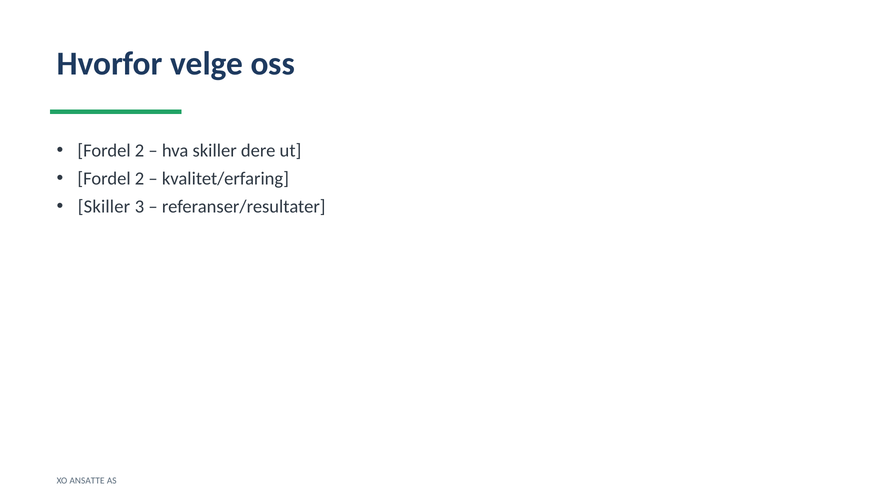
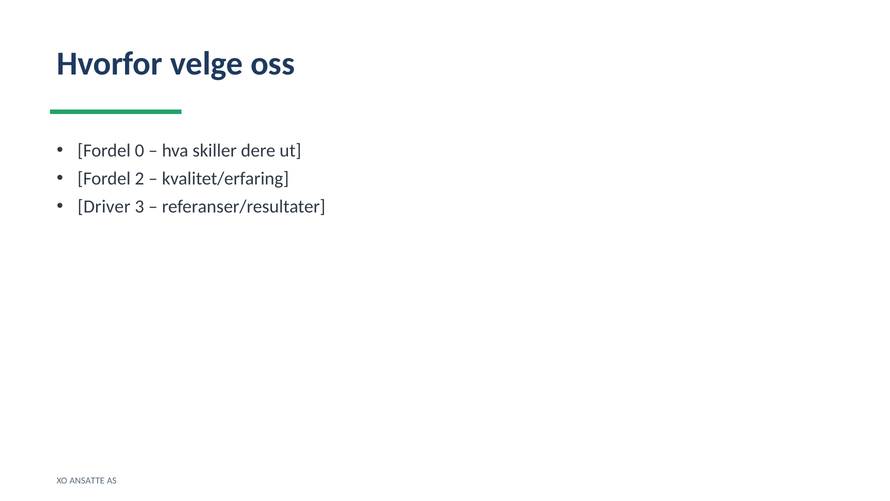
2 at (140, 151): 2 -> 0
Skiller at (104, 206): Skiller -> Driver
